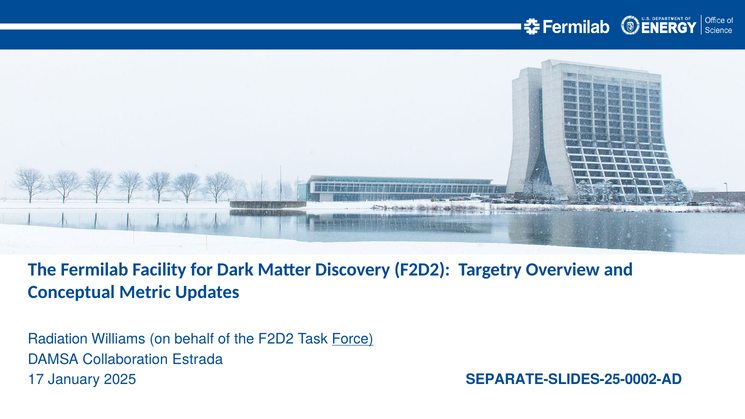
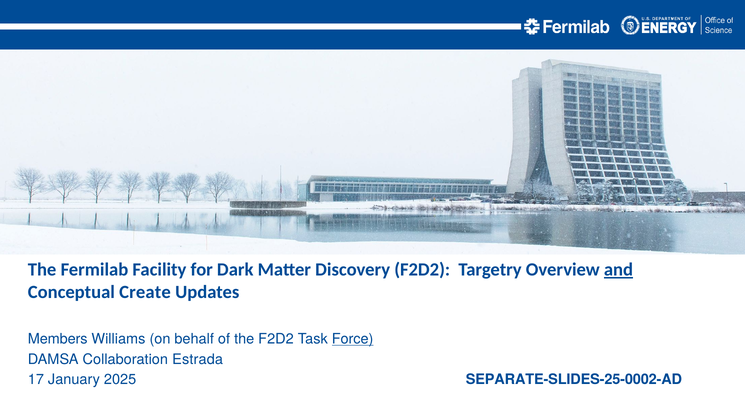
and underline: none -> present
Metric: Metric -> Create
Radiation: Radiation -> Members
